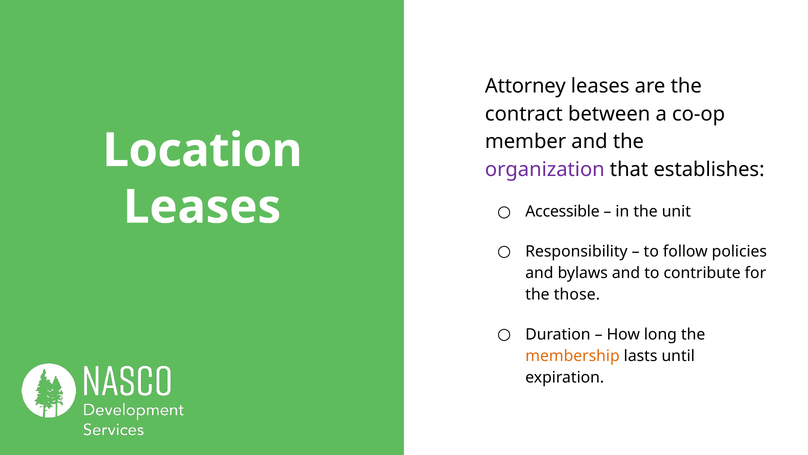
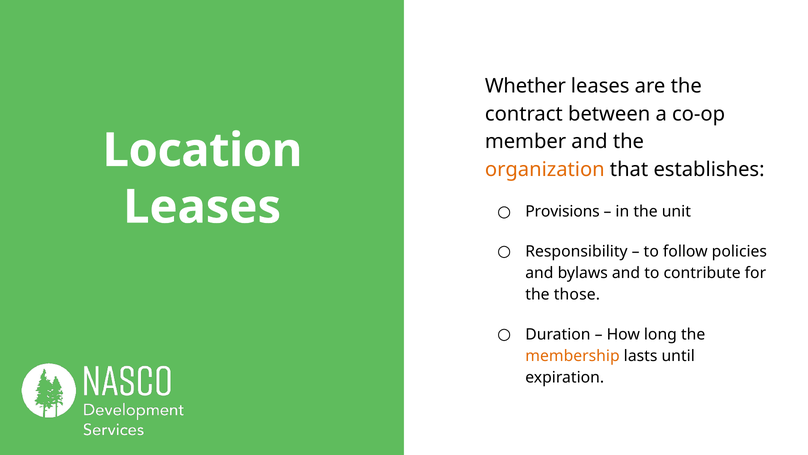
Attorney: Attorney -> Whether
organization colour: purple -> orange
Accessible: Accessible -> Provisions
